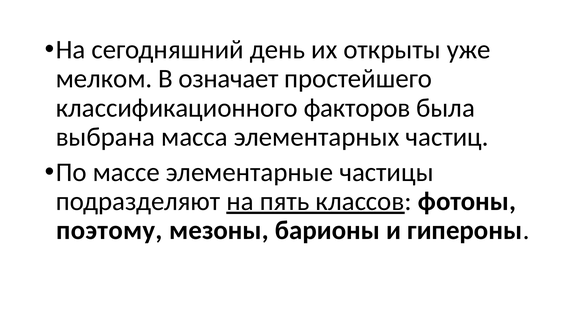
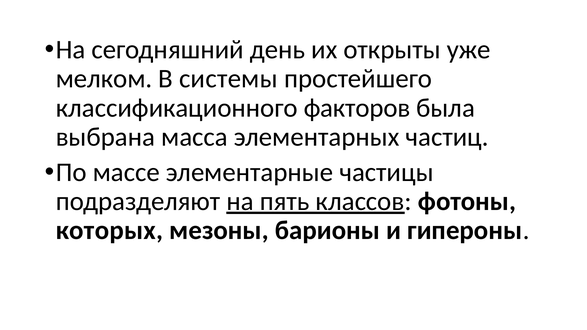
означает: означает -> системы
поэтому: поэтому -> которых
